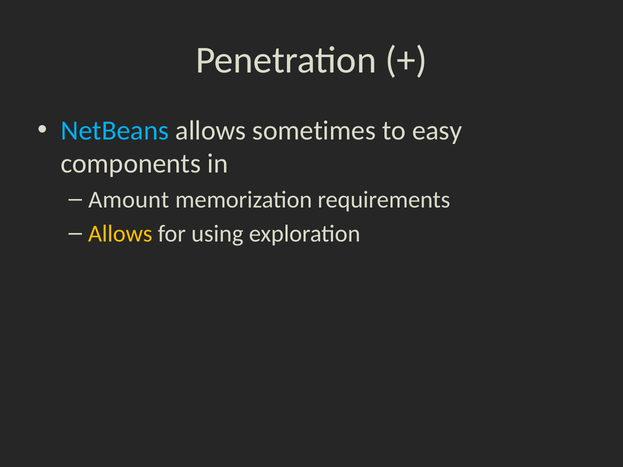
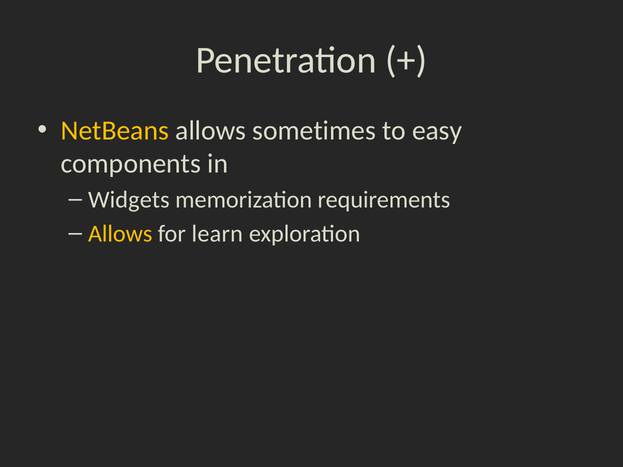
NetBeans colour: light blue -> yellow
Amount: Amount -> Widgets
using: using -> learn
